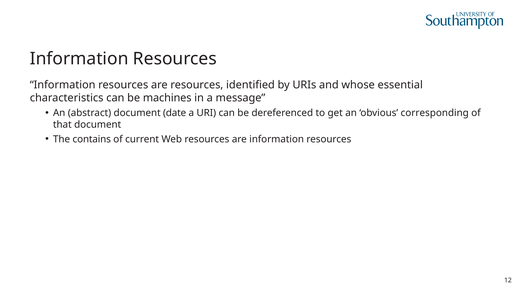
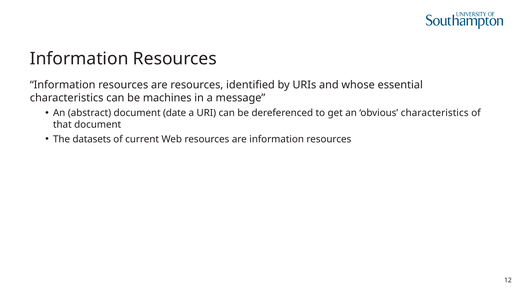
obvious corresponding: corresponding -> characteristics
contains: contains -> datasets
